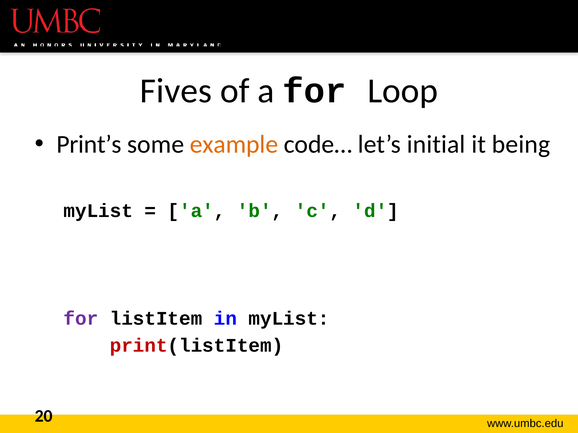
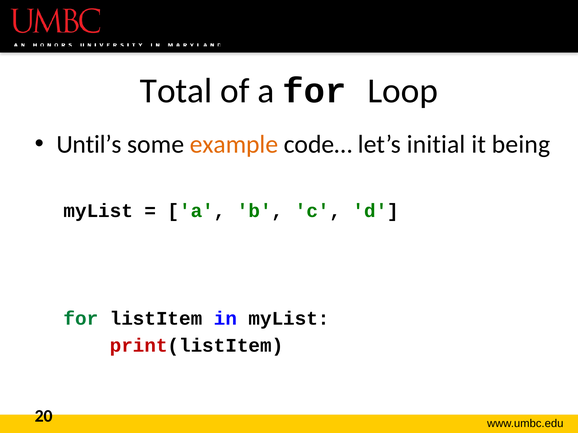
Fives: Fives -> Total
Print’s: Print’s -> Until’s
for at (81, 319) colour: purple -> green
